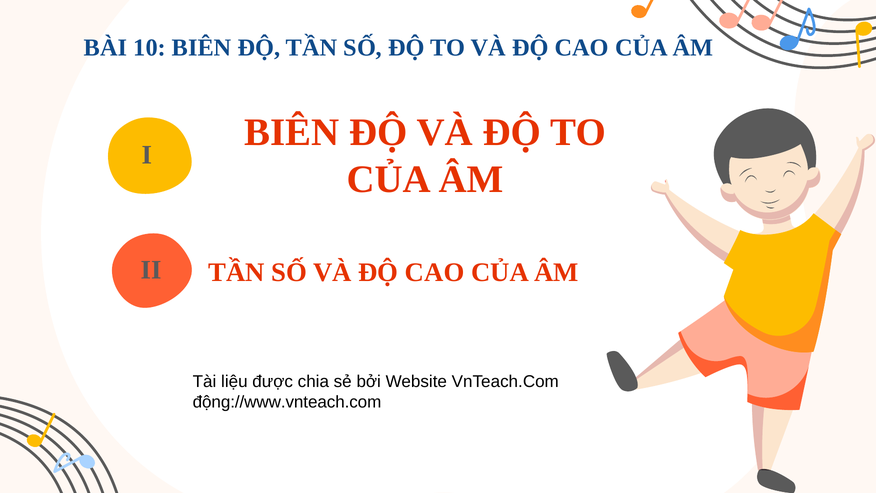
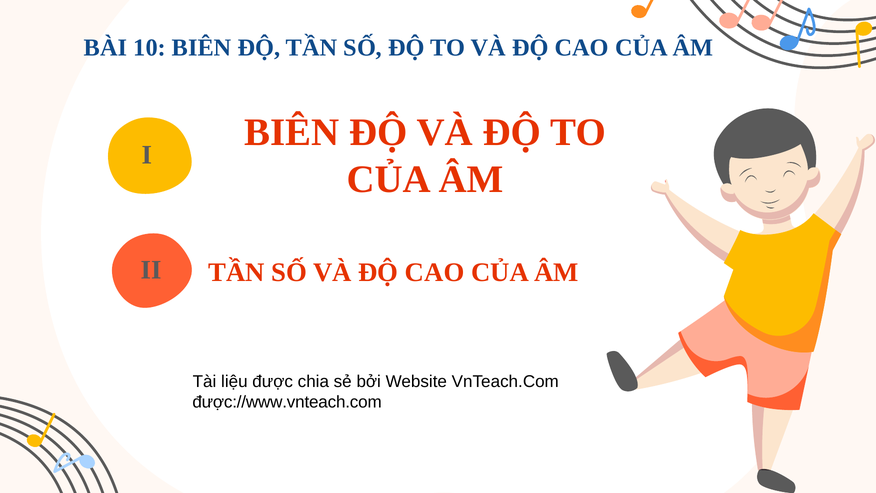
động://www.vnteach.com: động://www.vnteach.com -> được://www.vnteach.com
